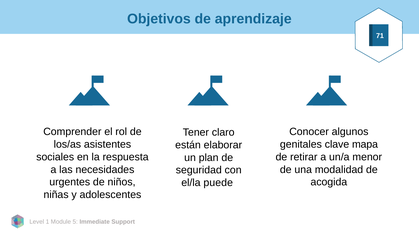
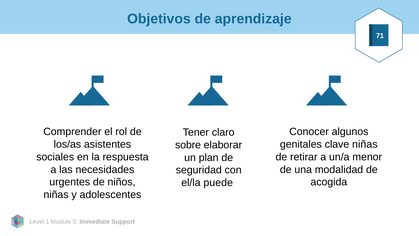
clave mapa: mapa -> niñas
están: están -> sobre
